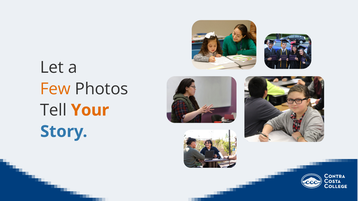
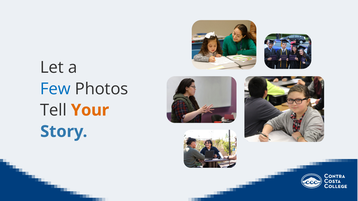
Few colour: orange -> blue
